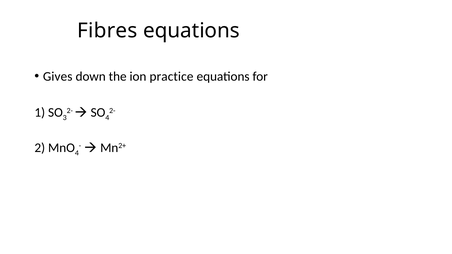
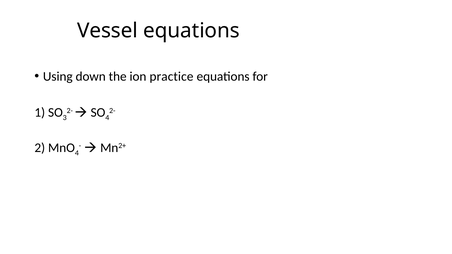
Fibres: Fibres -> Vessel
Gives: Gives -> Using
